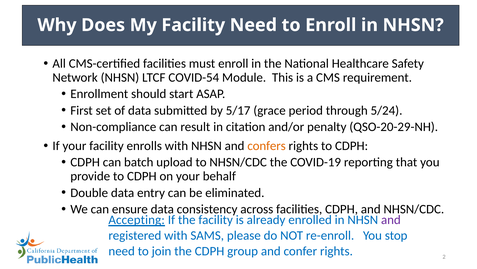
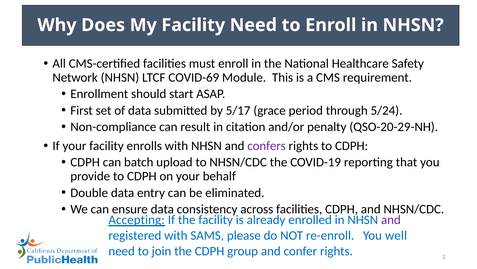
COVID-54: COVID-54 -> COVID-69
confers colour: orange -> purple
stop: stop -> well
